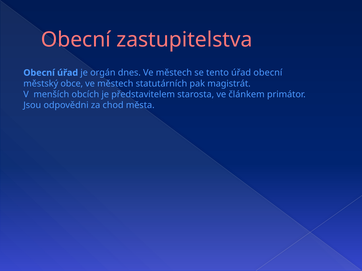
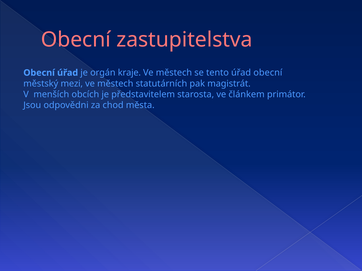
dnes: dnes -> kraje
obce: obce -> mezi
